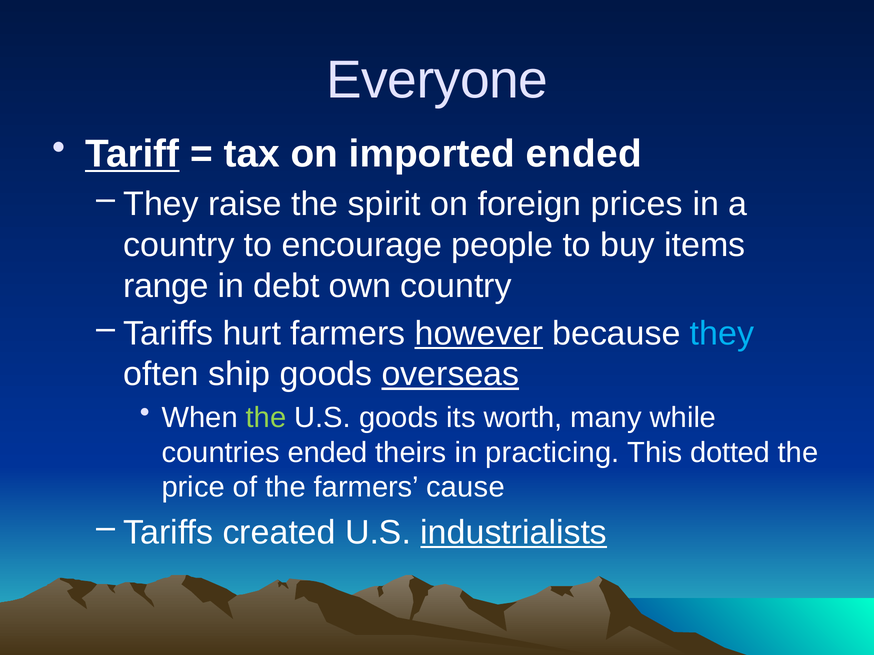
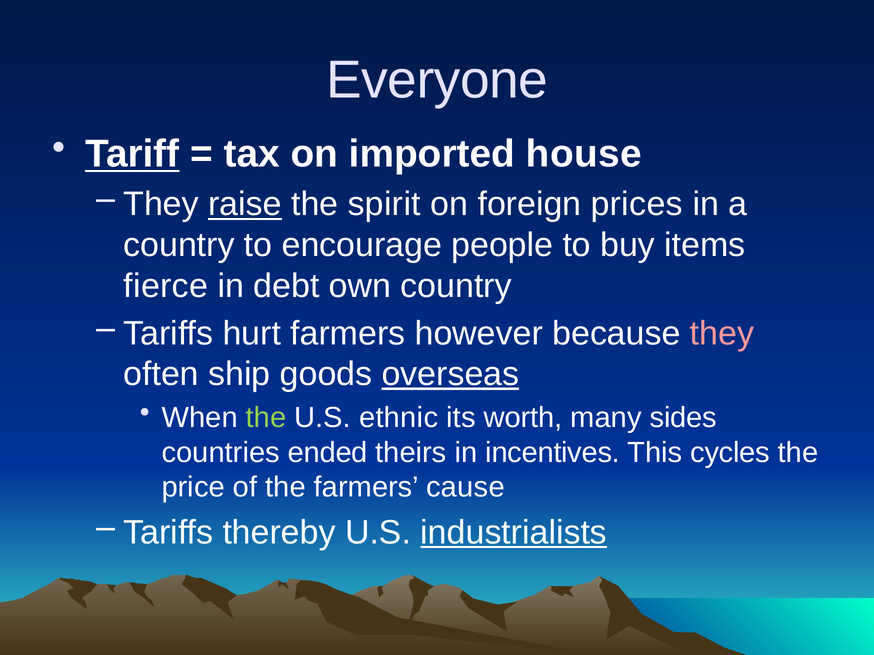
imported ended: ended -> house
raise underline: none -> present
range: range -> fierce
however underline: present -> none
they at (722, 334) colour: light blue -> pink
U.S goods: goods -> ethnic
while: while -> sides
practicing: practicing -> incentives
dotted: dotted -> cycles
created: created -> thereby
